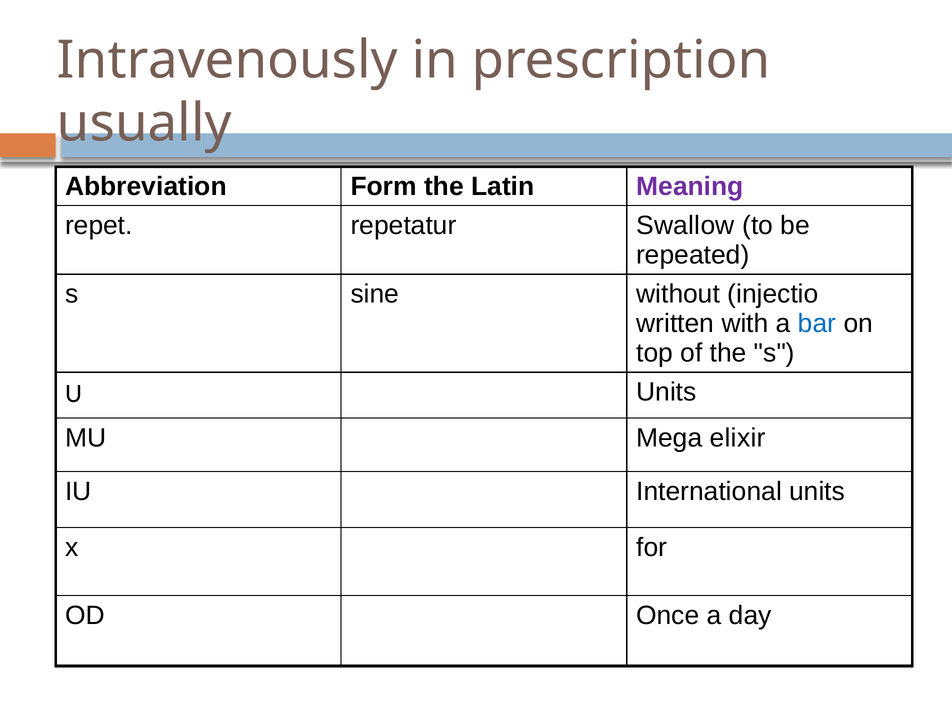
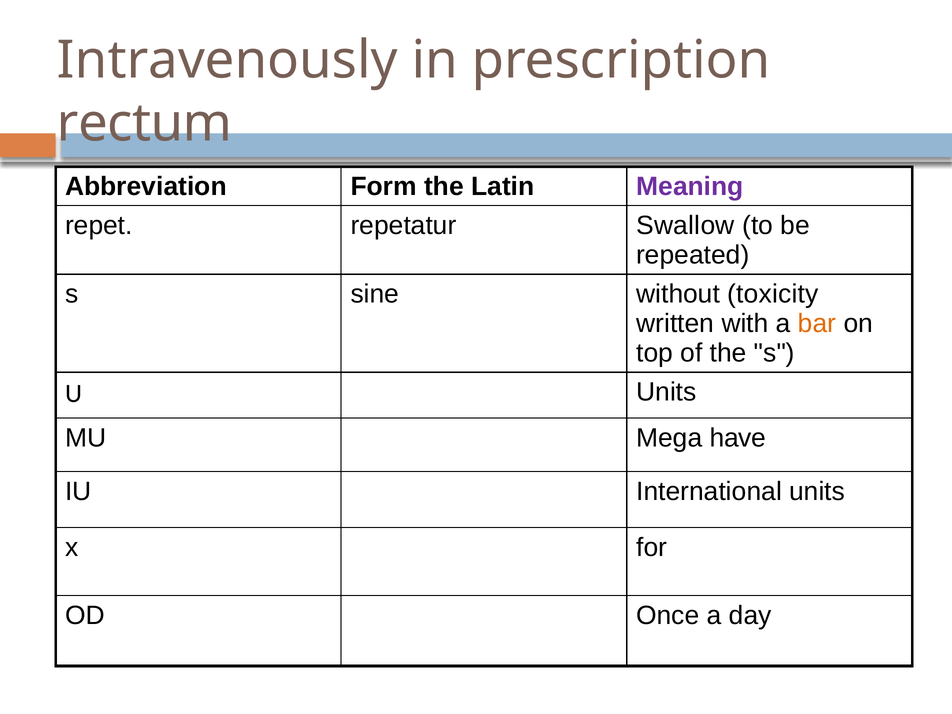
usually: usually -> rectum
injectio: injectio -> toxicity
bar colour: blue -> orange
elixir: elixir -> have
